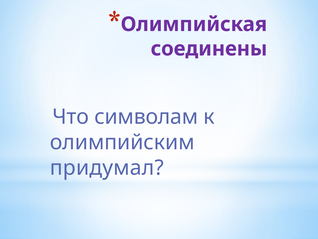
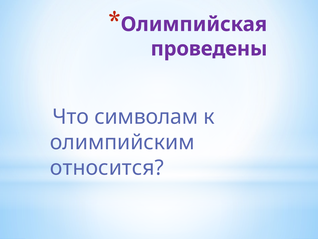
соединены: соединены -> проведены
придумал: придумал -> относится
